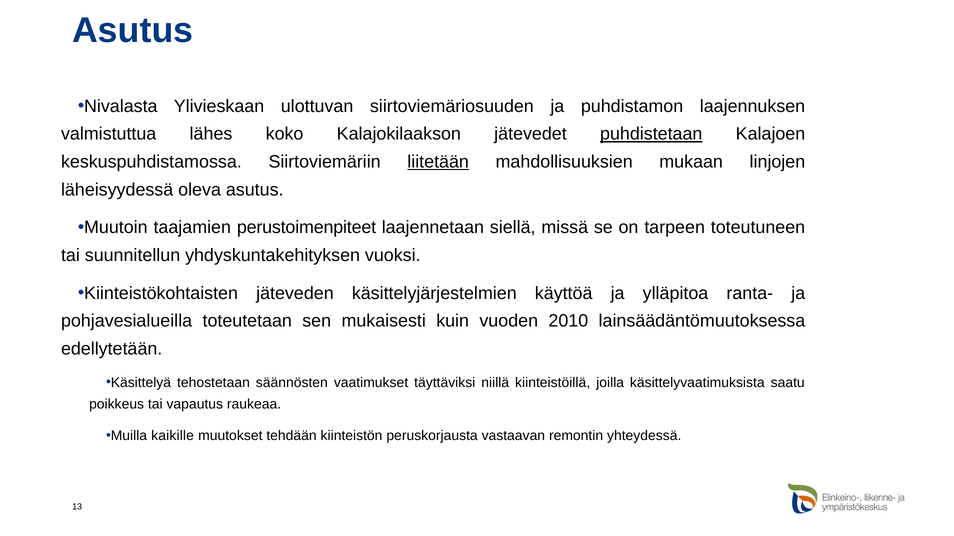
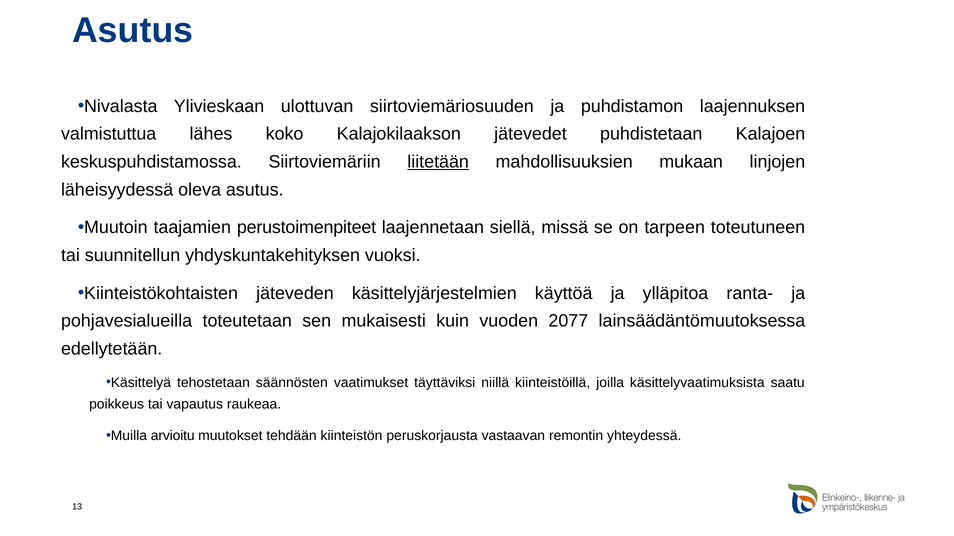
puhdistetaan underline: present -> none
2010: 2010 -> 2077
kaikille: kaikille -> arvioitu
